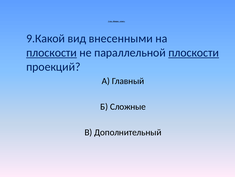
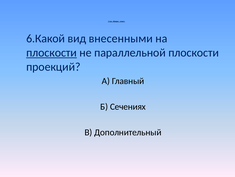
9.Какой: 9.Какой -> 6.Какой
плоскости at (194, 53) underline: present -> none
Сложные: Сложные -> Сечениях
